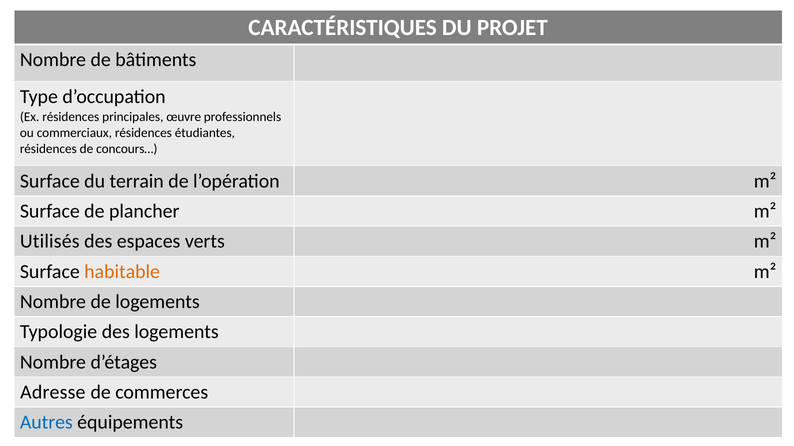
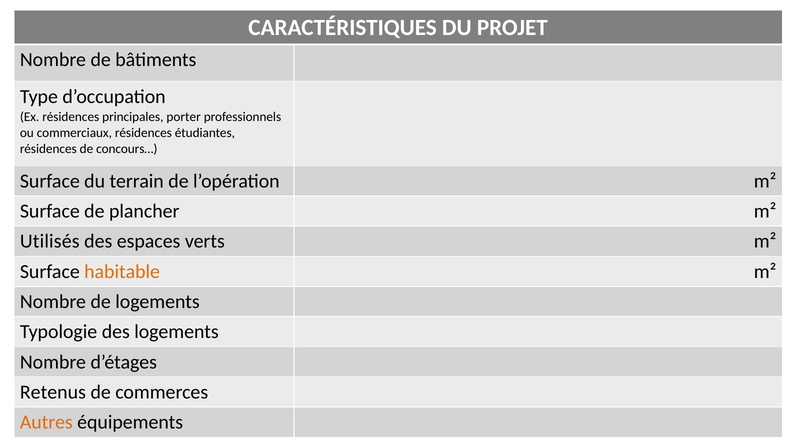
œuvre: œuvre -> porter
Adresse: Adresse -> Retenus
Autres colour: blue -> orange
